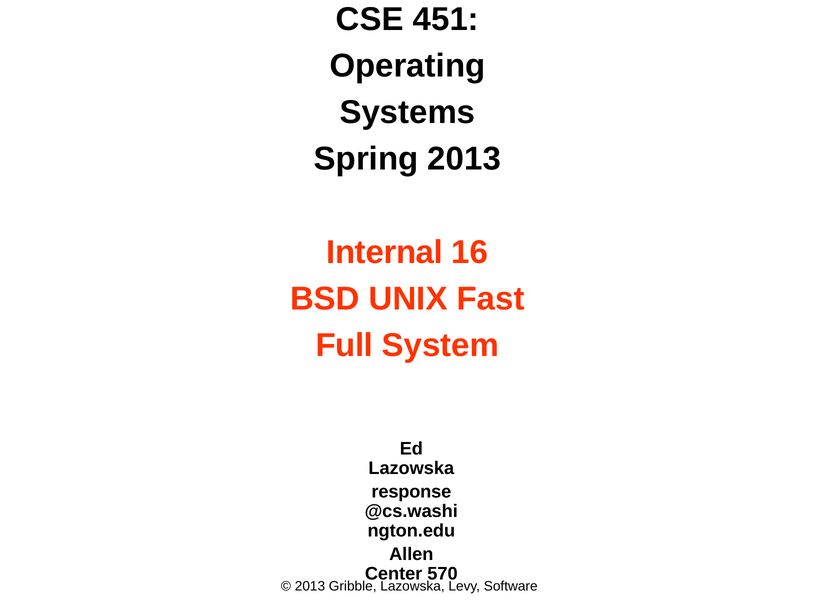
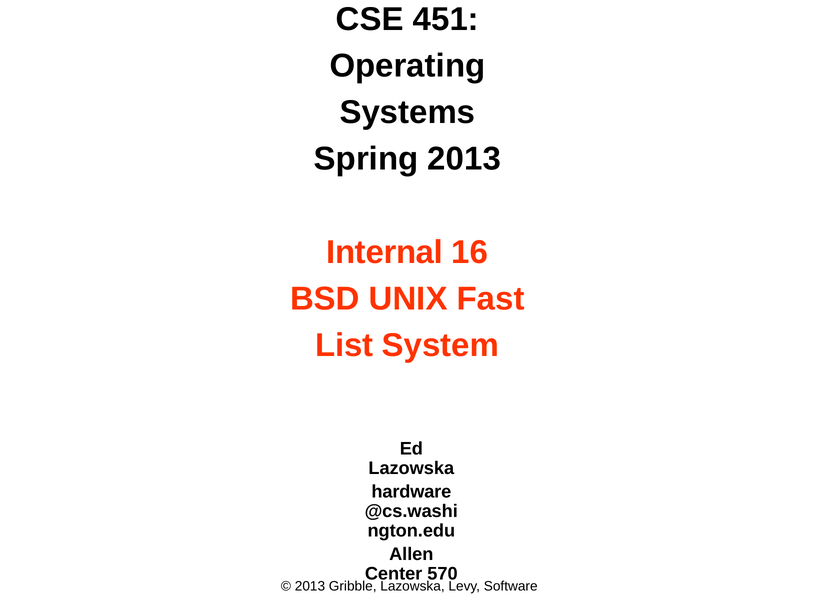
Full: Full -> List
response: response -> hardware
